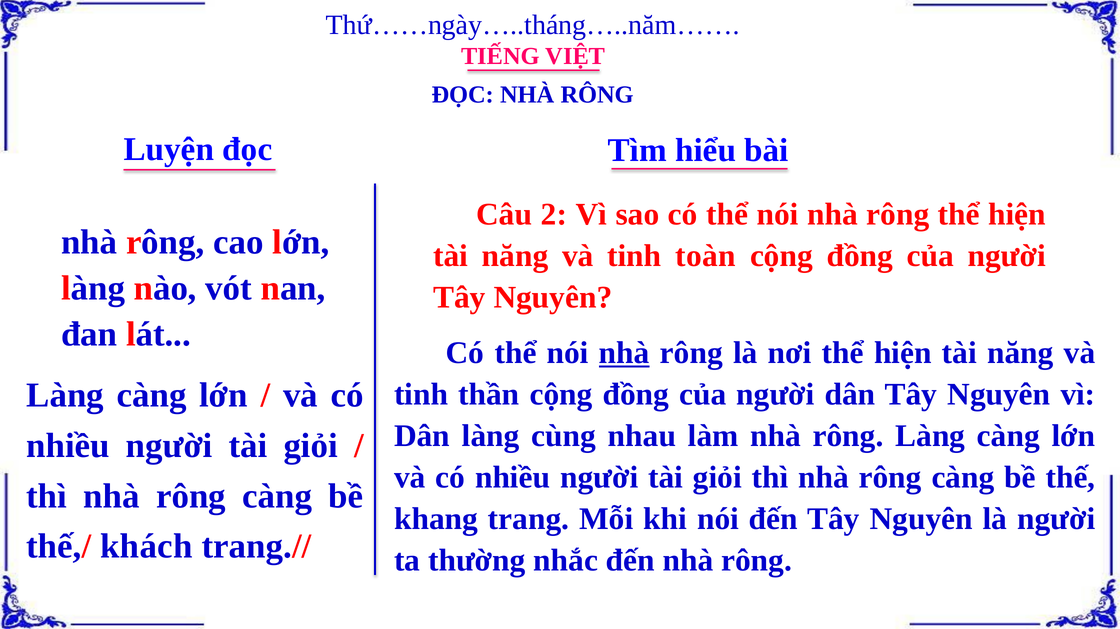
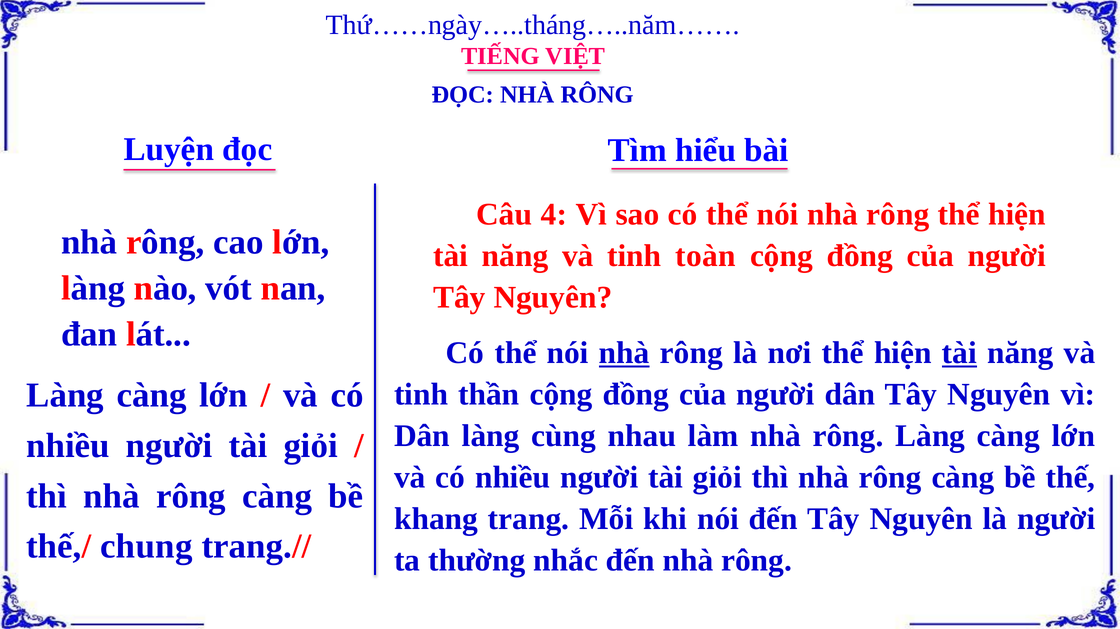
2: 2 -> 4
tài at (959, 353) underline: none -> present
khách: khách -> chung
